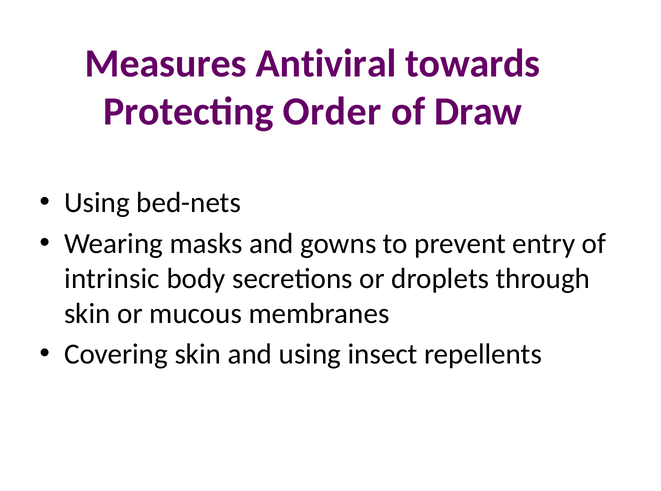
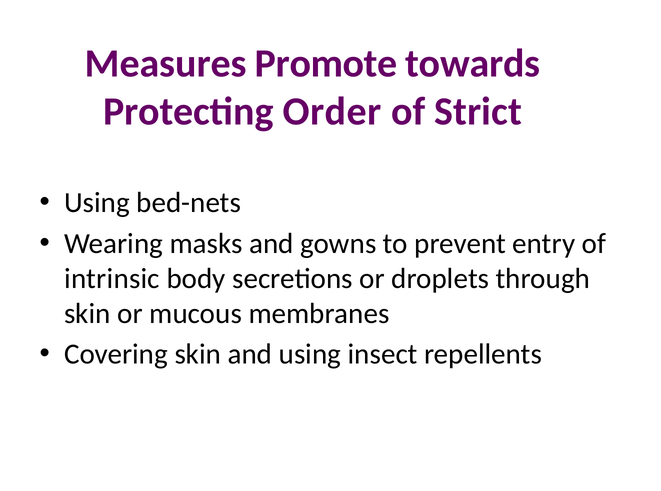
Antiviral: Antiviral -> Promote
Draw: Draw -> Strict
